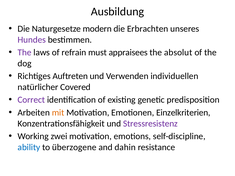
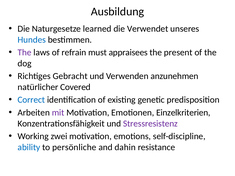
modern: modern -> learned
Erbrachten: Erbrachten -> Verwendet
Hundes colour: purple -> blue
absolut: absolut -> present
Auftreten: Auftreten -> Gebracht
individuellen: individuellen -> anzunehmen
Correct colour: purple -> blue
mit colour: orange -> purple
überzogene: überzogene -> persönliche
